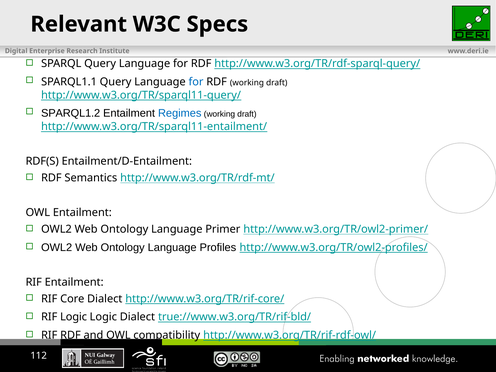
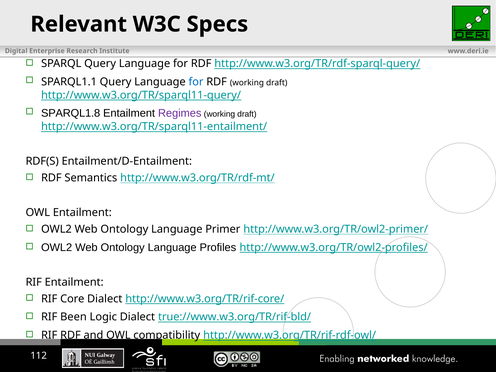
SPARQL1.2: SPARQL1.2 -> SPARQL1.8
Regimes colour: blue -> purple
RIF Logic: Logic -> Been
